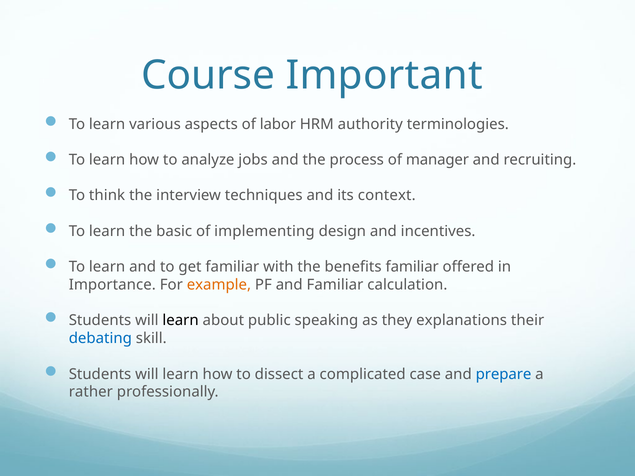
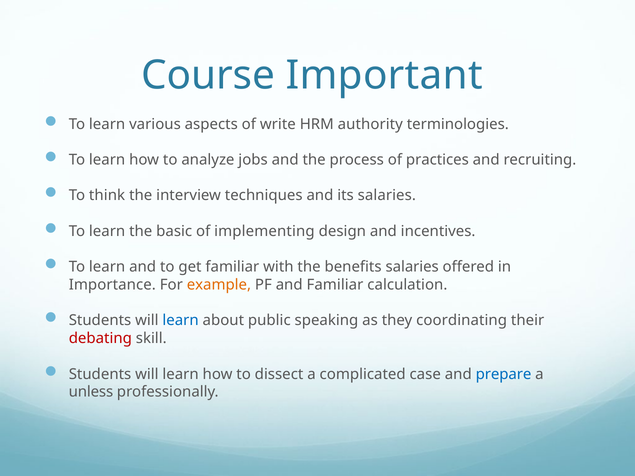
labor: labor -> write
manager: manager -> practices
its context: context -> salaries
benefits familiar: familiar -> salaries
learn at (181, 321) colour: black -> blue
explanations: explanations -> coordinating
debating colour: blue -> red
rather: rather -> unless
